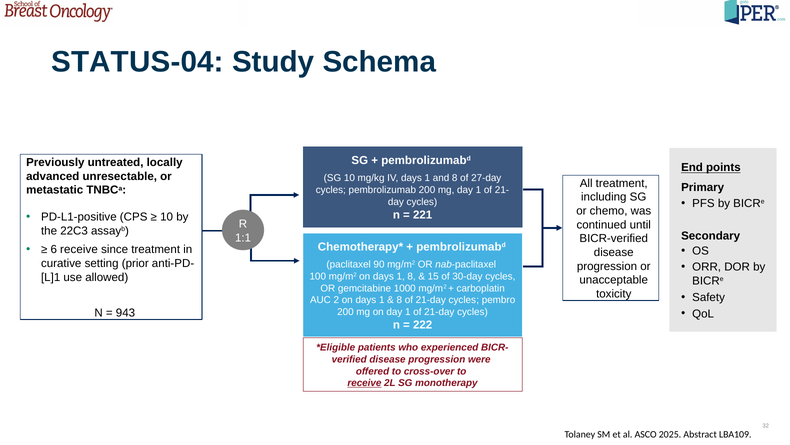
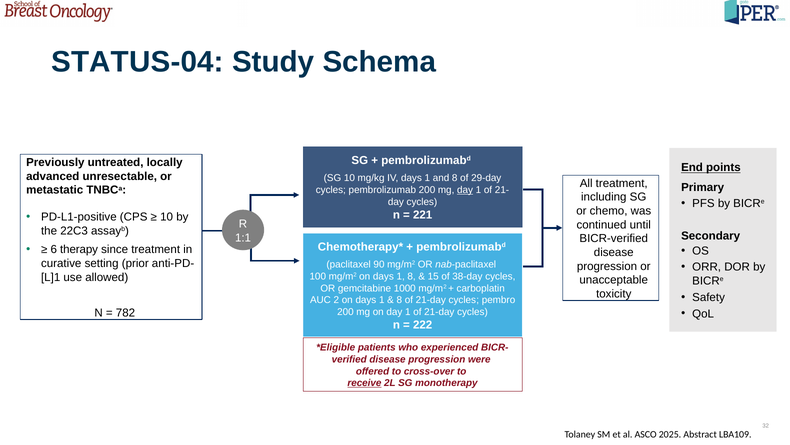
27-day: 27-day -> 29-day
day at (465, 190) underline: none -> present
6 receive: receive -> therapy
30-day: 30-day -> 38-day
943: 943 -> 782
